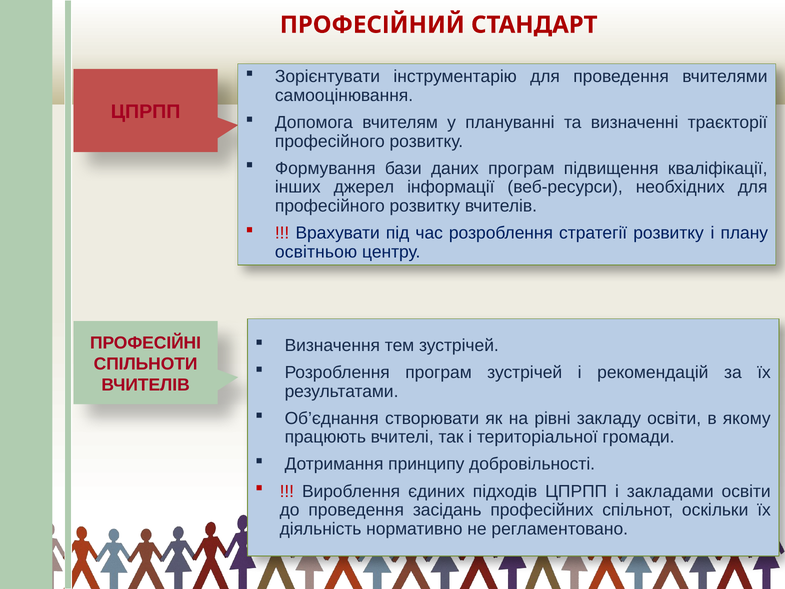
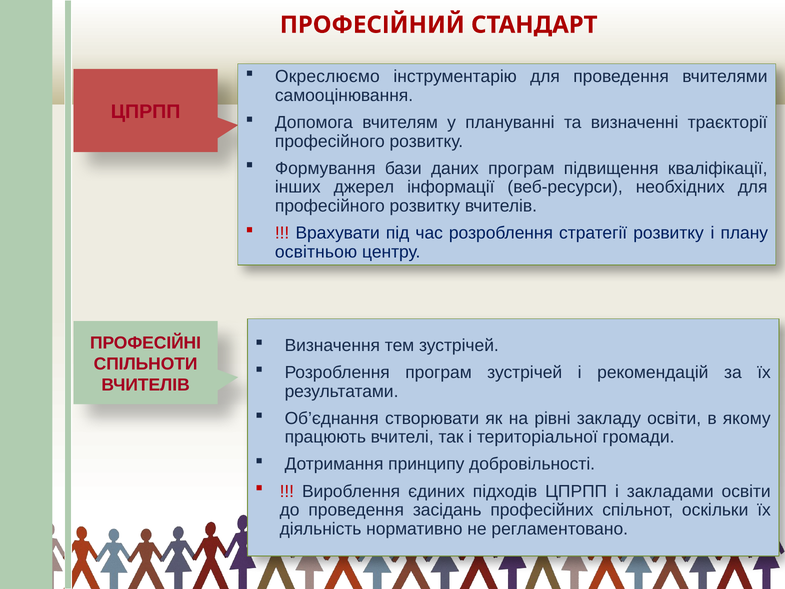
Зорієнтувати: Зорієнтувати -> Окреслюємо
